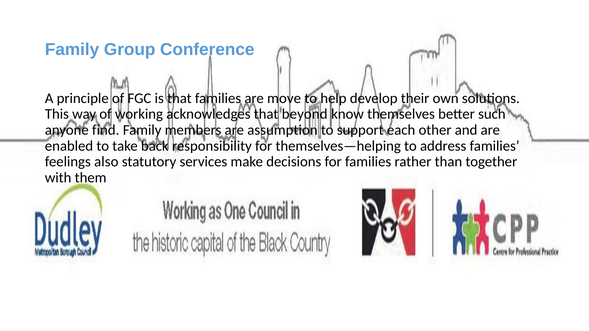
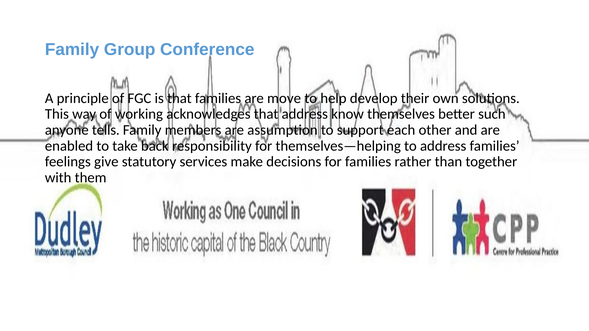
that beyond: beyond -> address
find: find -> tells
also: also -> give
